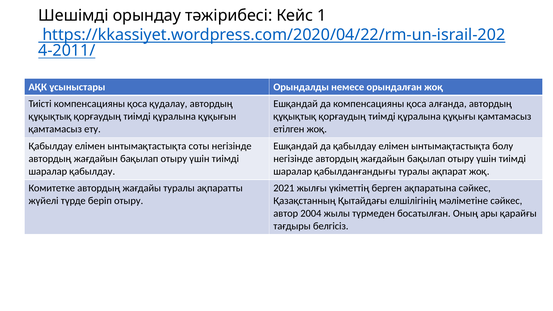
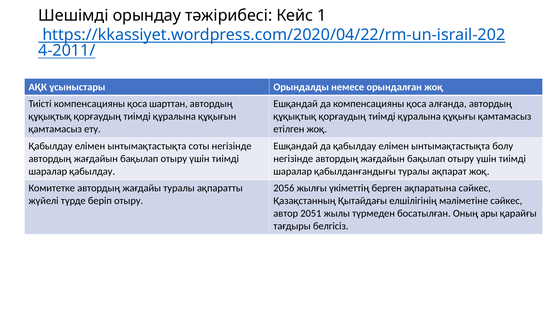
қудалау: қудалау -> шарттан
2021: 2021 -> 2056
2004: 2004 -> 2051
